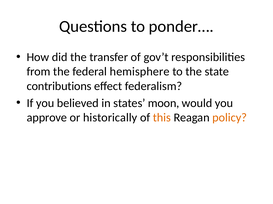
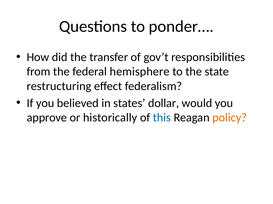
contributions: contributions -> restructuring
moon: moon -> dollar
this colour: orange -> blue
